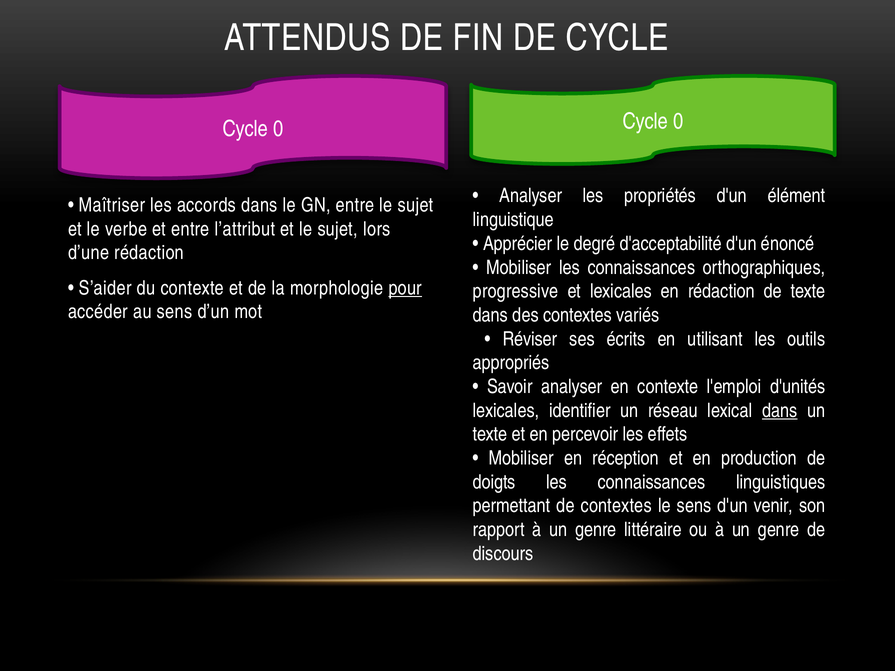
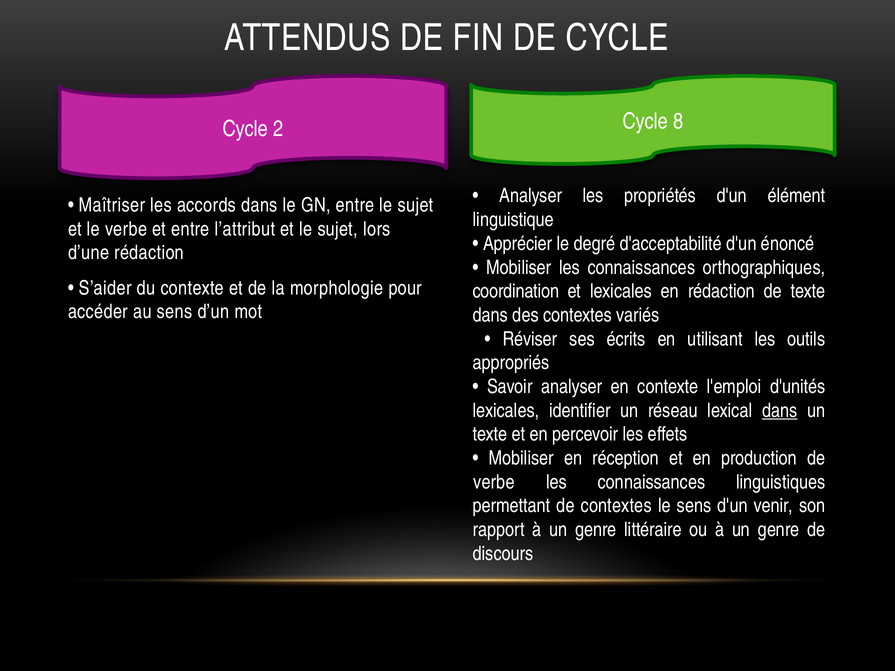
0 at (678, 122): 0 -> 8
0 at (278, 129): 0 -> 2
pour underline: present -> none
progressive: progressive -> coordination
doigts at (494, 482): doigts -> verbe
